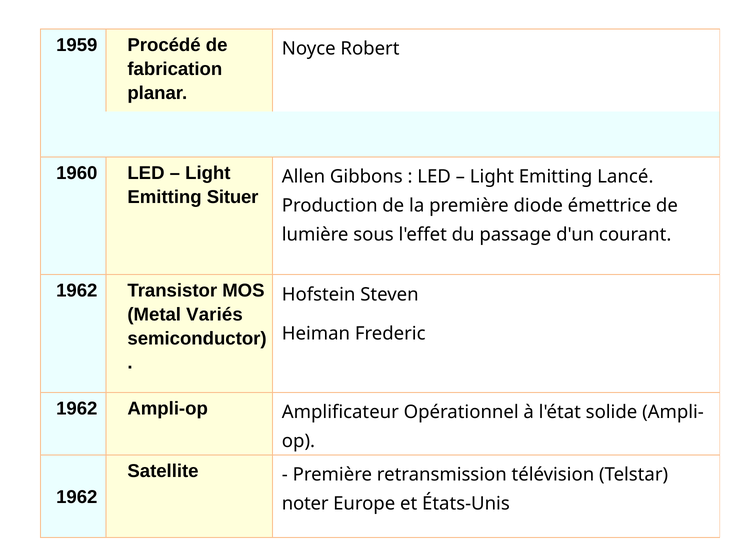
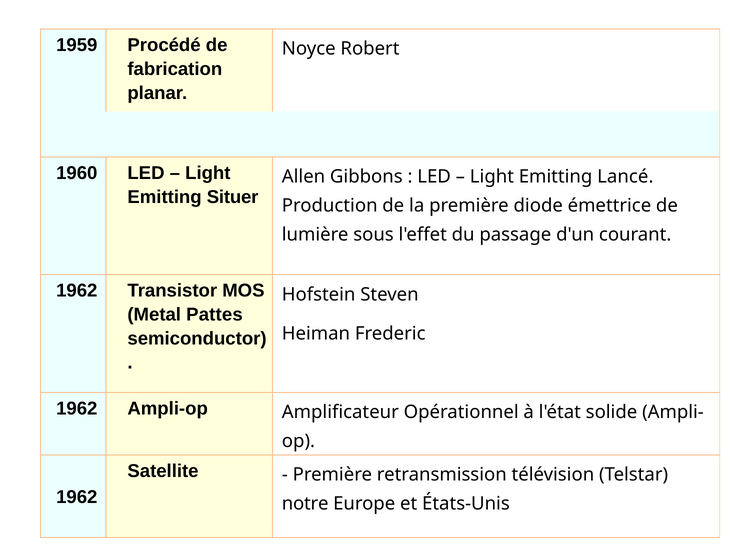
Variés: Variés -> Pattes
noter: noter -> notre
